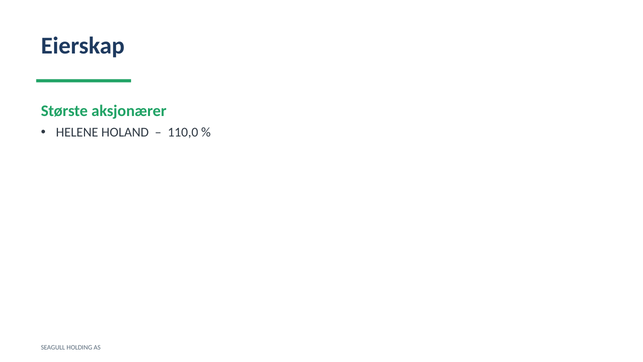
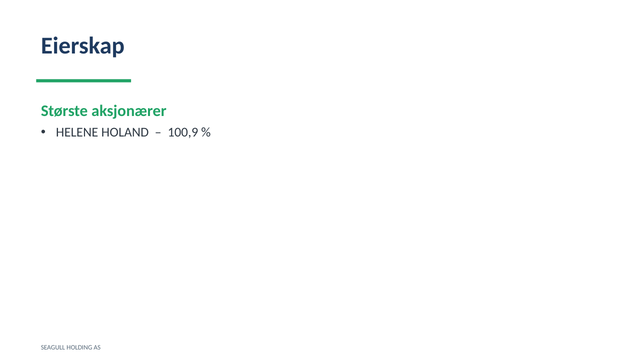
110,0: 110,0 -> 100,9
